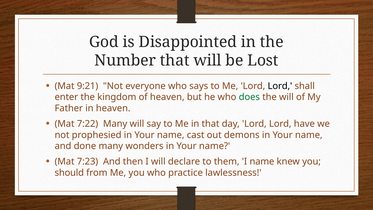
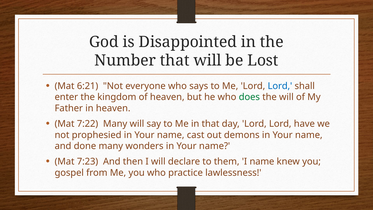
9:21: 9:21 -> 6:21
Lord at (280, 86) colour: black -> blue
should: should -> gospel
